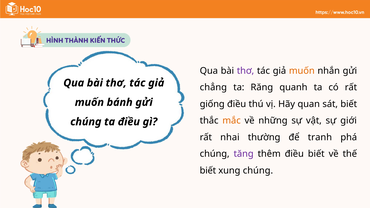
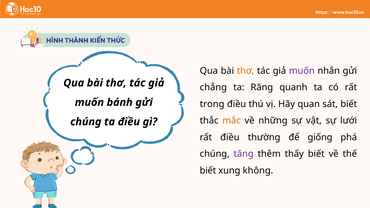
thơ at (246, 71) colour: purple -> orange
muốn at (302, 71) colour: orange -> purple
giống: giống -> trong
giới: giới -> lưới
rất nhai: nhai -> điều
tranh: tranh -> giống
thêm điều: điều -> thấy
xung chúng: chúng -> không
